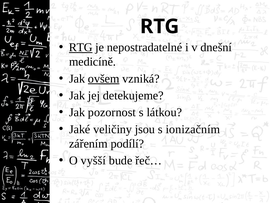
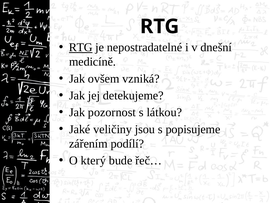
ovšem underline: present -> none
ionizačním: ionizačním -> popisujeme
vyšší: vyšší -> který
